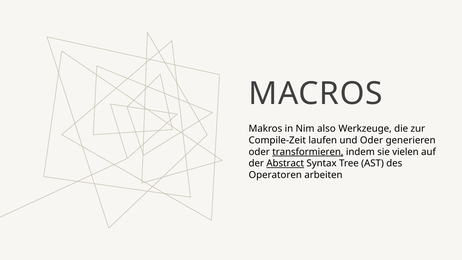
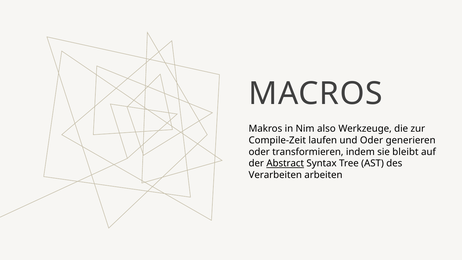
transformieren underline: present -> none
vielen: vielen -> bleibt
Operatoren: Operatoren -> Verarbeiten
